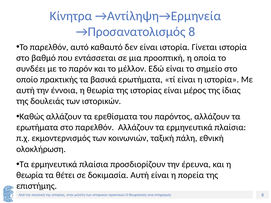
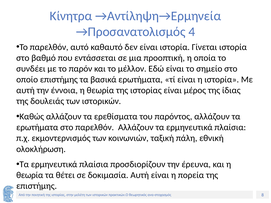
→Προσανατολισμός 8: 8 -> 4
οποίο πρακτικής: πρακτικής -> επιστήμης
